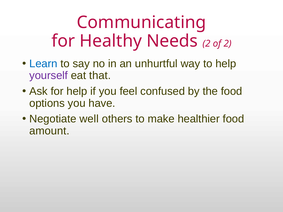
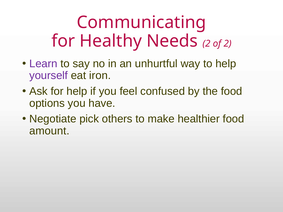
Learn colour: blue -> purple
that: that -> iron
well: well -> pick
